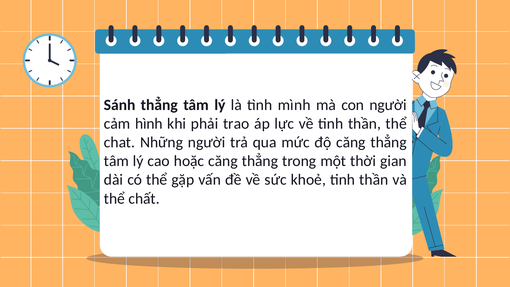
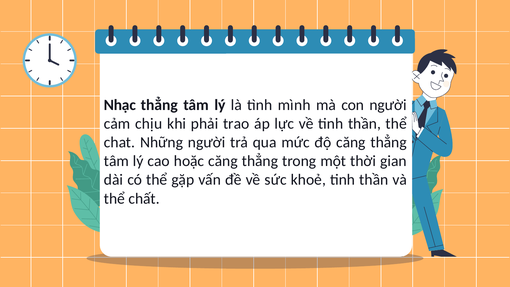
Sánh: Sánh -> Nhạc
hình: hình -> chịu
